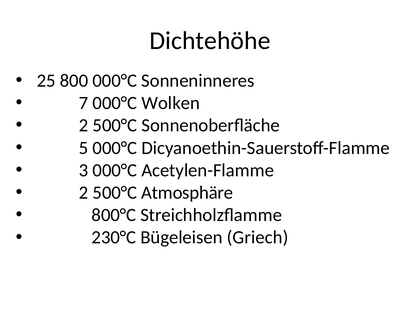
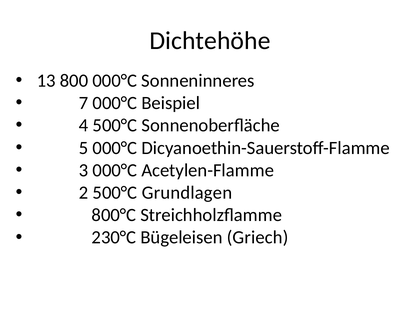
25: 25 -> 13
Wolken: Wolken -> Beispiel
2 at (84, 125): 2 -> 4
Atmosphäre: Atmosphäre -> Grundlagen
